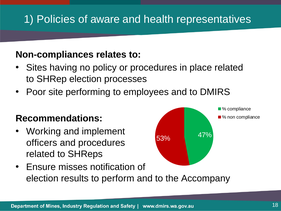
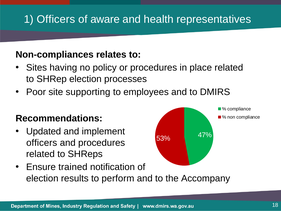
1 Policies: Policies -> Officers
performing: performing -> supporting
Working: Working -> Updated
misses: misses -> trained
